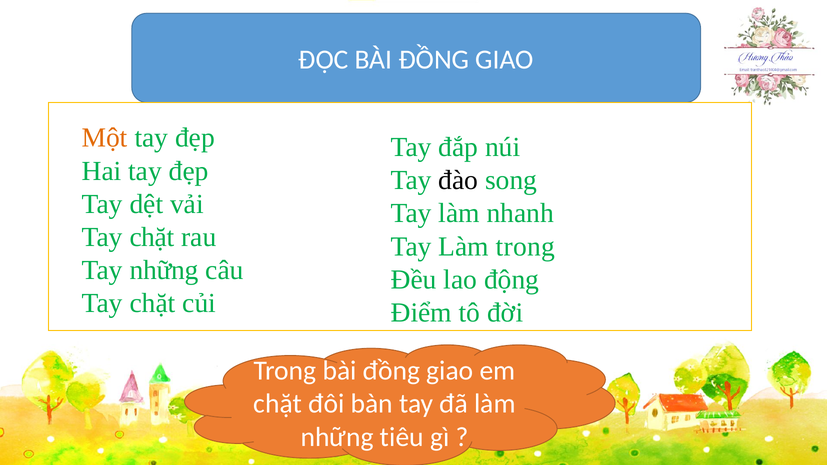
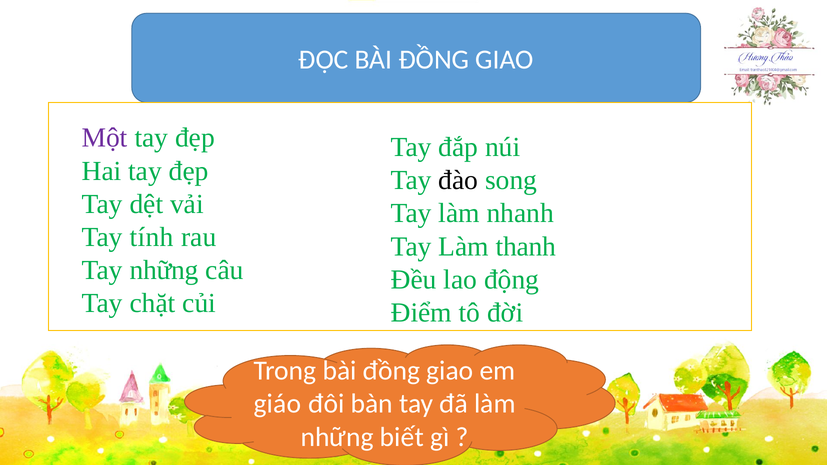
Một colour: orange -> purple
chặt at (152, 237): chặt -> tính
Làm trong: trong -> thanh
chặt at (278, 404): chặt -> giáo
tiêu: tiêu -> biết
